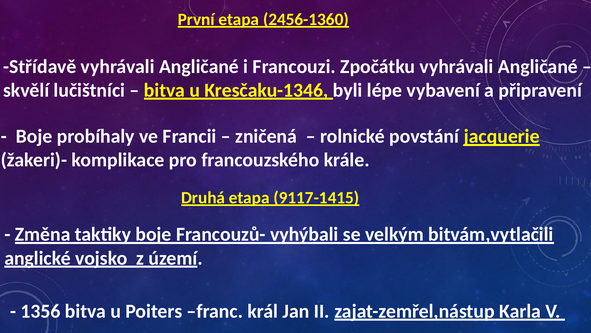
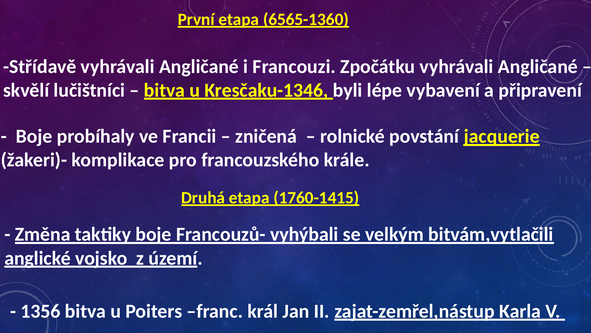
2456-1360: 2456-1360 -> 6565-1360
9117-1415: 9117-1415 -> 1760-1415
